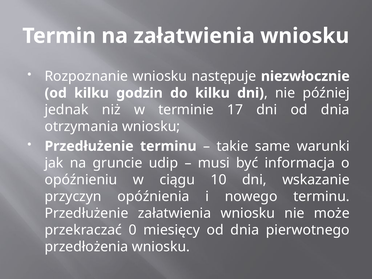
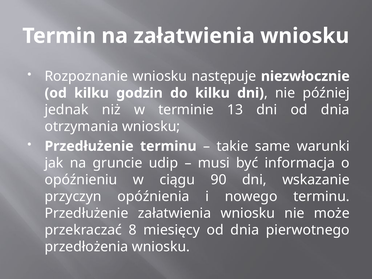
17: 17 -> 13
10: 10 -> 90
0: 0 -> 8
